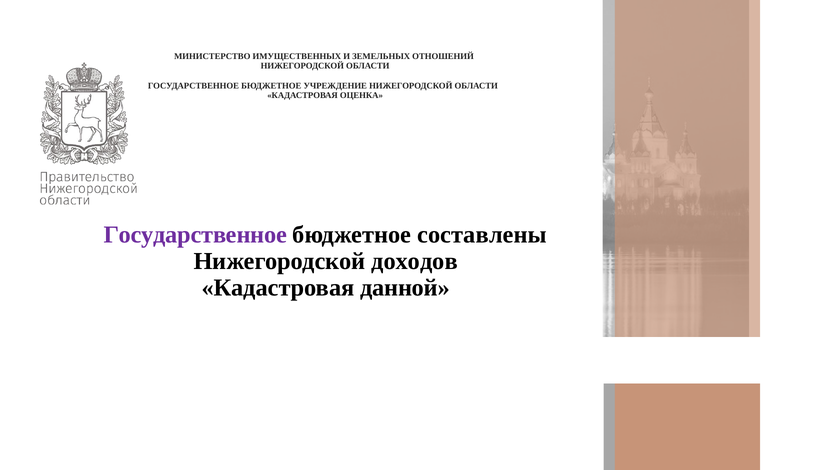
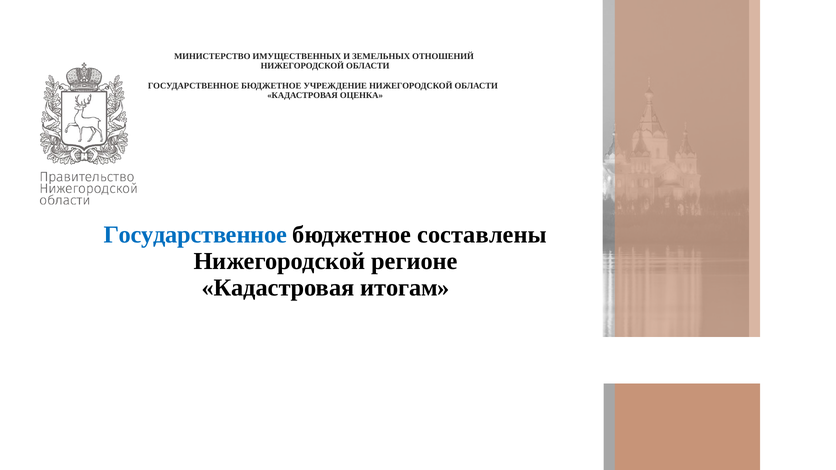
Государственное at (195, 235) colour: purple -> blue
доходов: доходов -> регионе
данной: данной -> итогам
